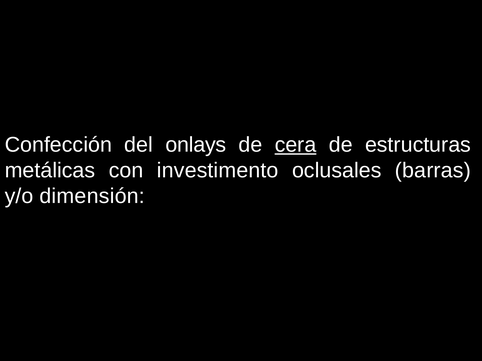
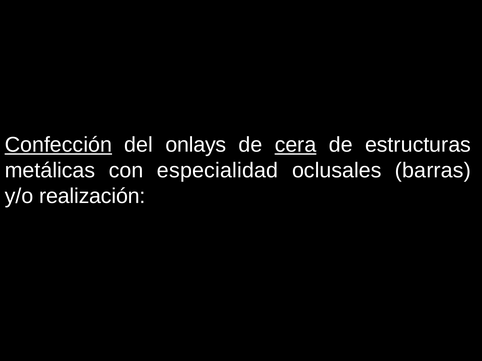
Confección underline: none -> present
investimento: investimento -> especialidad
dimensión: dimensión -> realización
